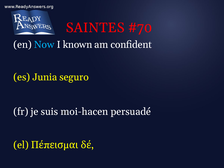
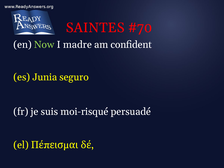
Now colour: light blue -> light green
known: known -> madre
moi-hacen: moi-hacen -> moi-risqué
